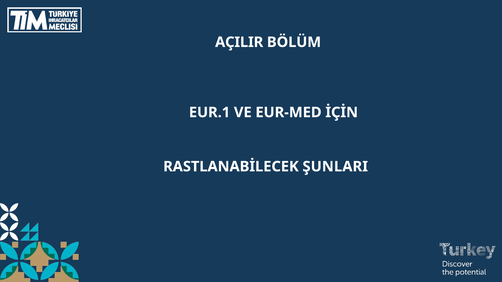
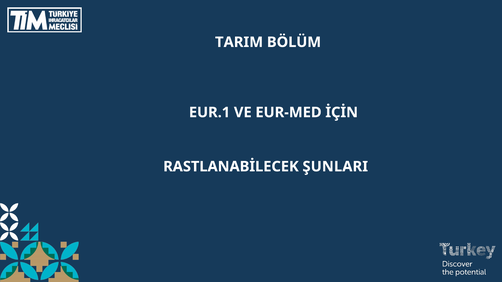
AÇILIR: AÇILIR -> TARIM
